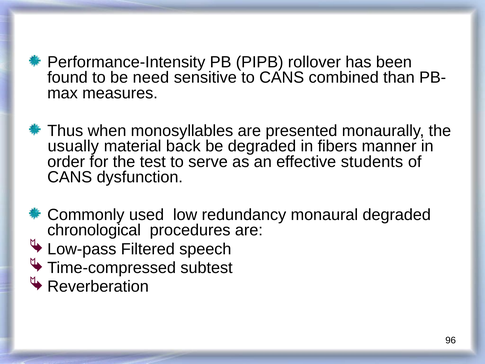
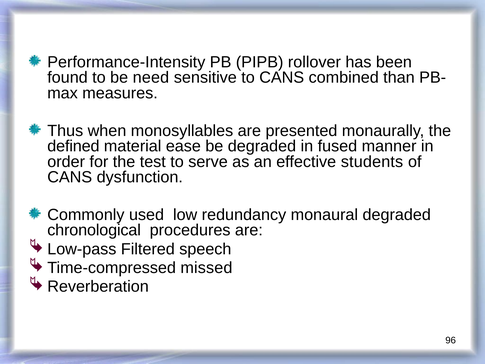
usually: usually -> defined
back: back -> ease
fibers: fibers -> fused
subtest: subtest -> missed
